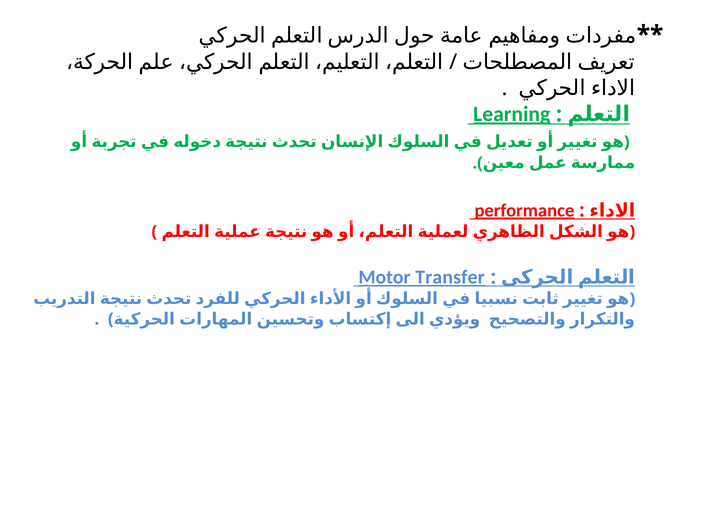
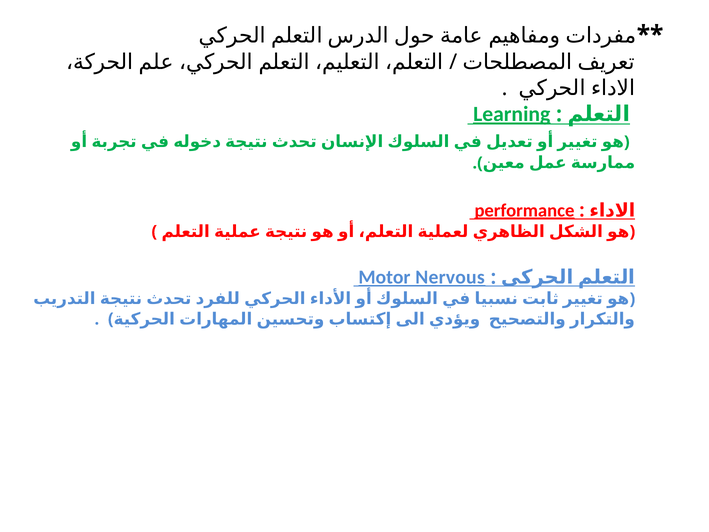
Transfer: Transfer -> Nervous
